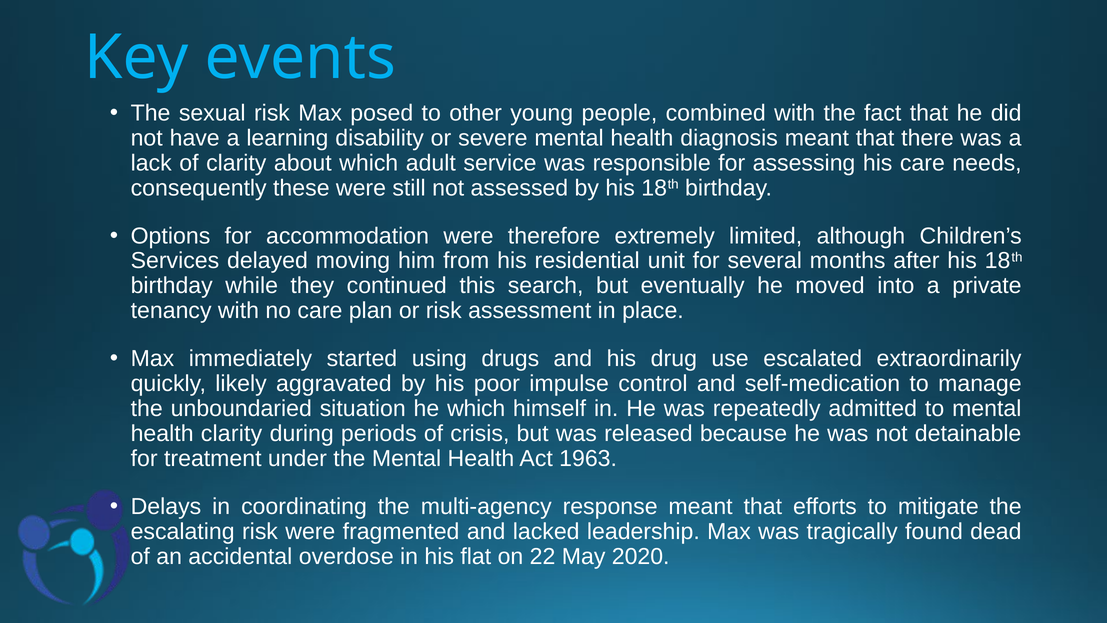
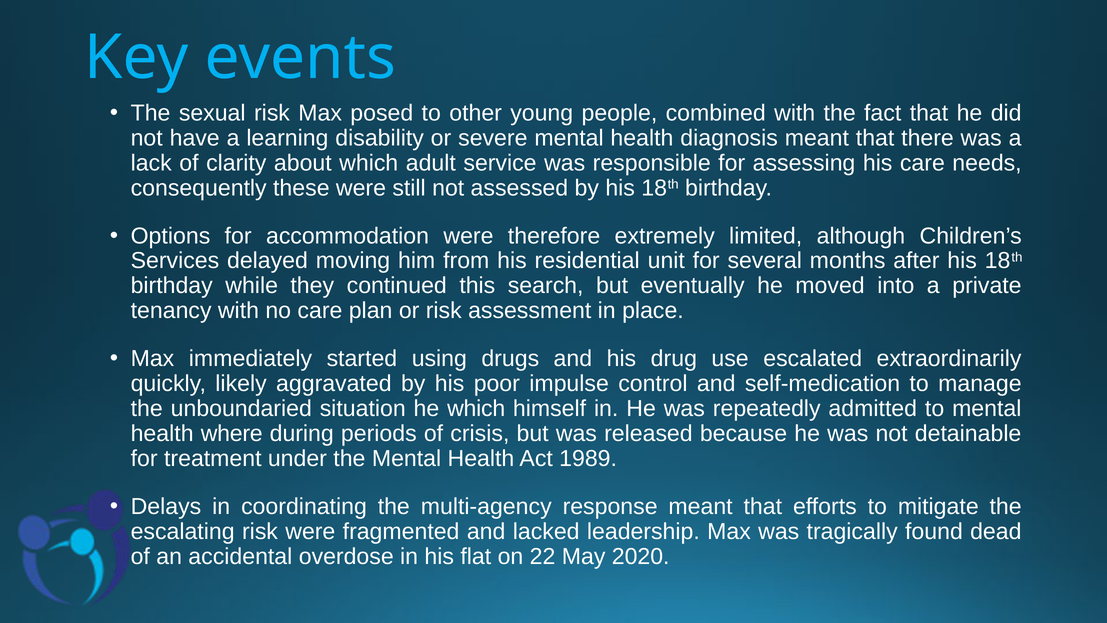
health clarity: clarity -> where
1963: 1963 -> 1989
